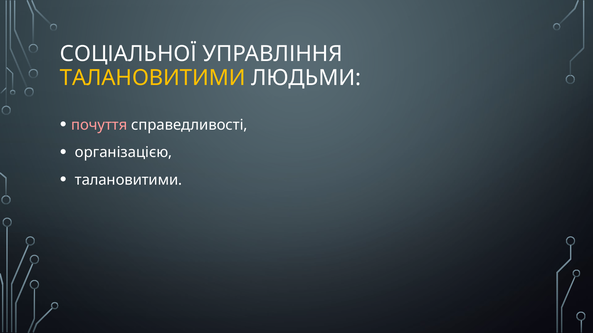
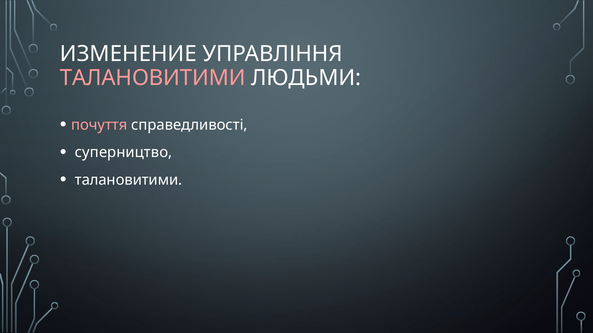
СОЦІАЛЬНОЇ: СОЦІАЛЬНОЇ -> ИЗМЕНЕНИЕ
ТАЛАНОВИТИМИ at (153, 78) colour: yellow -> pink
організацією: організацією -> суперництво
